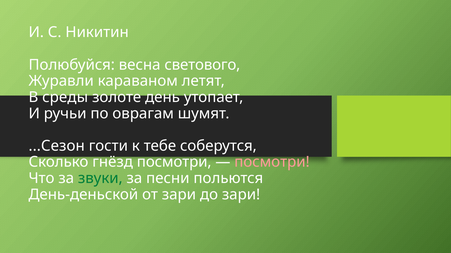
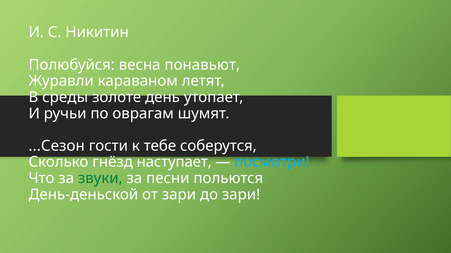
светового: светового -> понавьют
гнёзд посмотри: посмотри -> наступает
посмотри at (272, 162) colour: pink -> light blue
